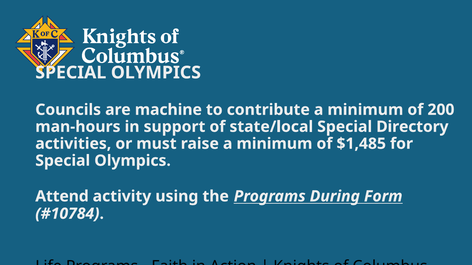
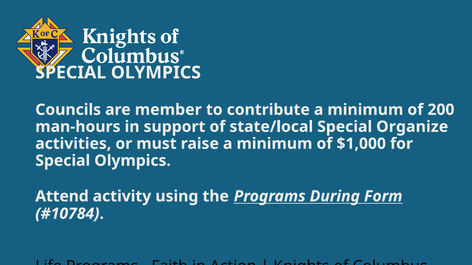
machine: machine -> member
Directory: Directory -> Organize
$1,485: $1,485 -> $1,000
